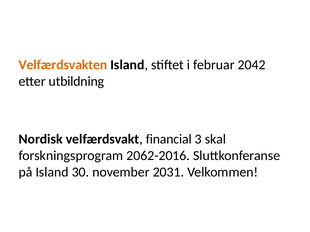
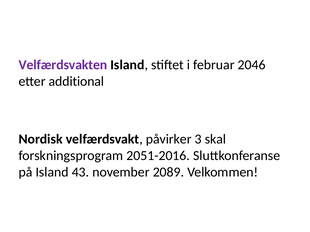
Velfærdsvakten colour: orange -> purple
2042: 2042 -> 2046
utbildning: utbildning -> additional
financial: financial -> påvirker
2062-2016: 2062-2016 -> 2051-2016
30: 30 -> 43
2031: 2031 -> 2089
